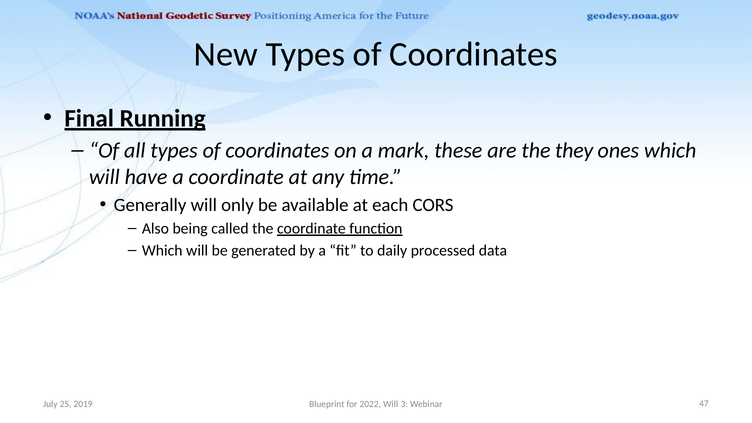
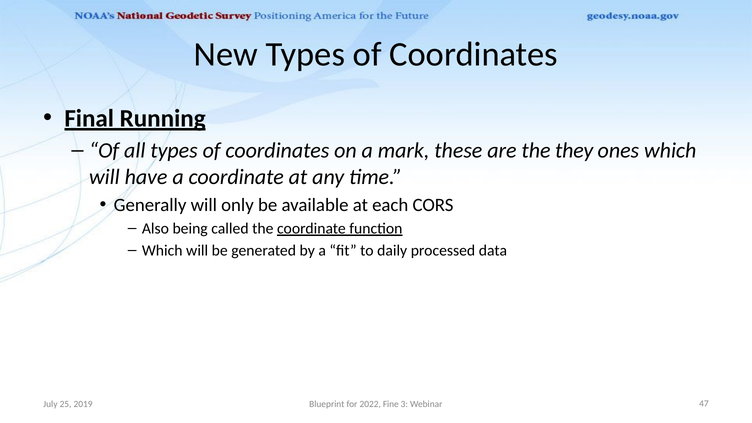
2022 Will: Will -> Fine
